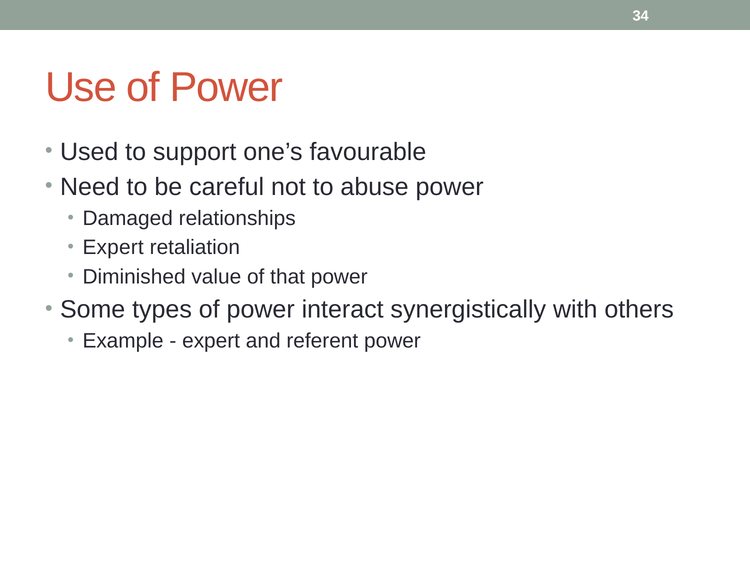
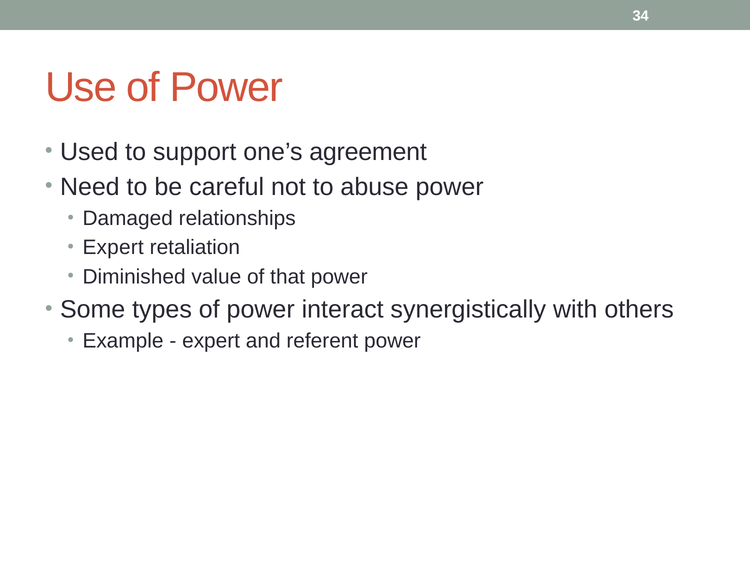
favourable: favourable -> agreement
